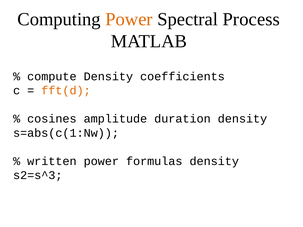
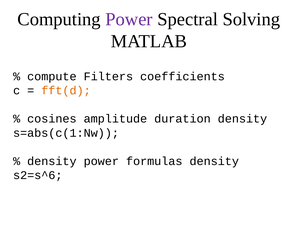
Power at (129, 19) colour: orange -> purple
Process: Process -> Solving
compute Density: Density -> Filters
written at (52, 161): written -> density
s2=s^3: s2=s^3 -> s2=s^6
